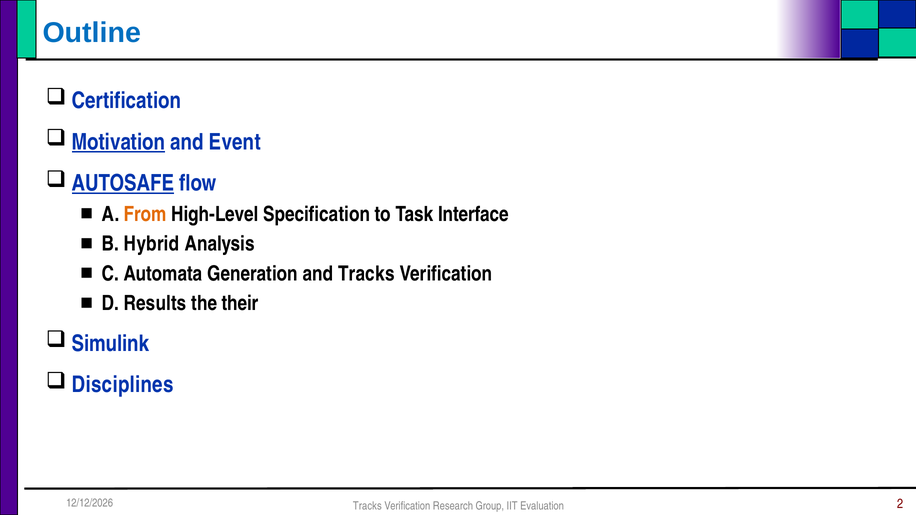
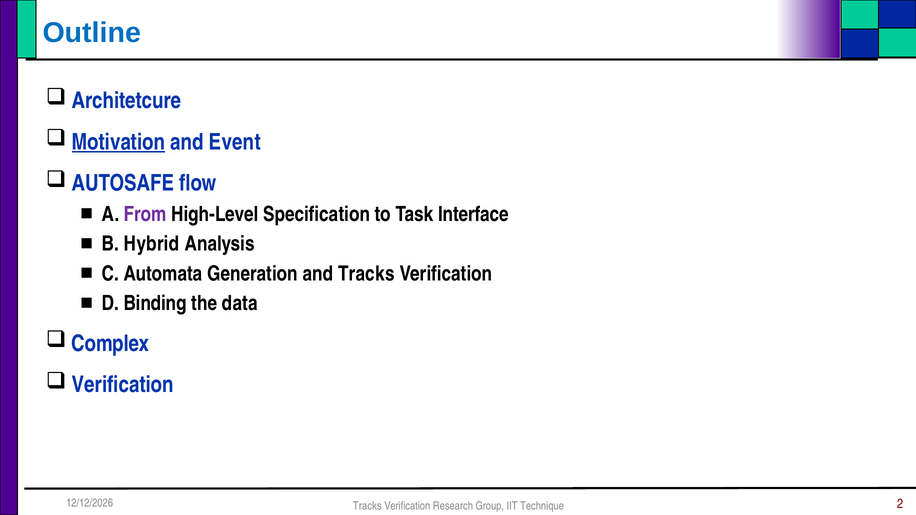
Certification: Certification -> Architetcure
AUTOSAFE underline: present -> none
From colour: orange -> purple
Results: Results -> Binding
their: their -> data
Simulink: Simulink -> Complex
Disciplines at (123, 385): Disciplines -> Verification
Evaluation: Evaluation -> Technique
